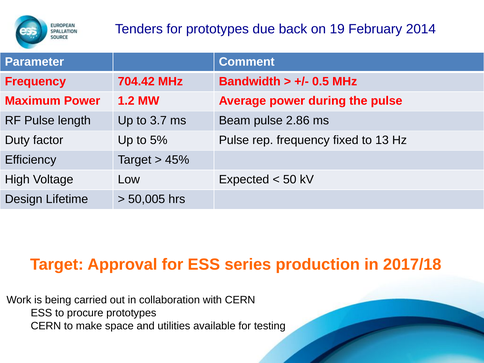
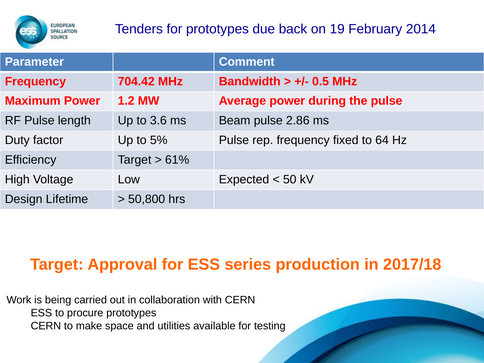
3.7: 3.7 -> 3.6
13: 13 -> 64
45%: 45% -> 61%
50,005: 50,005 -> 50,800
